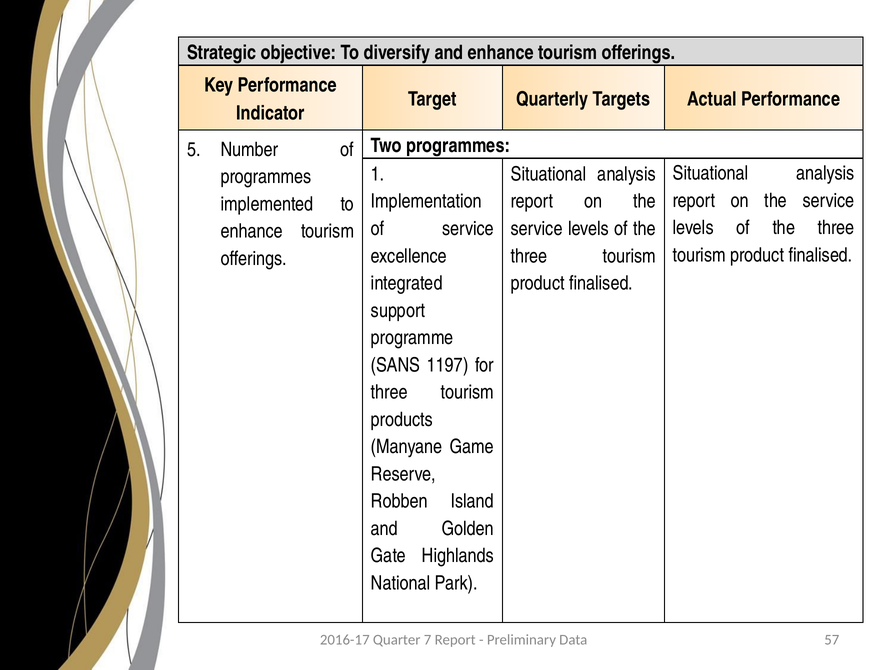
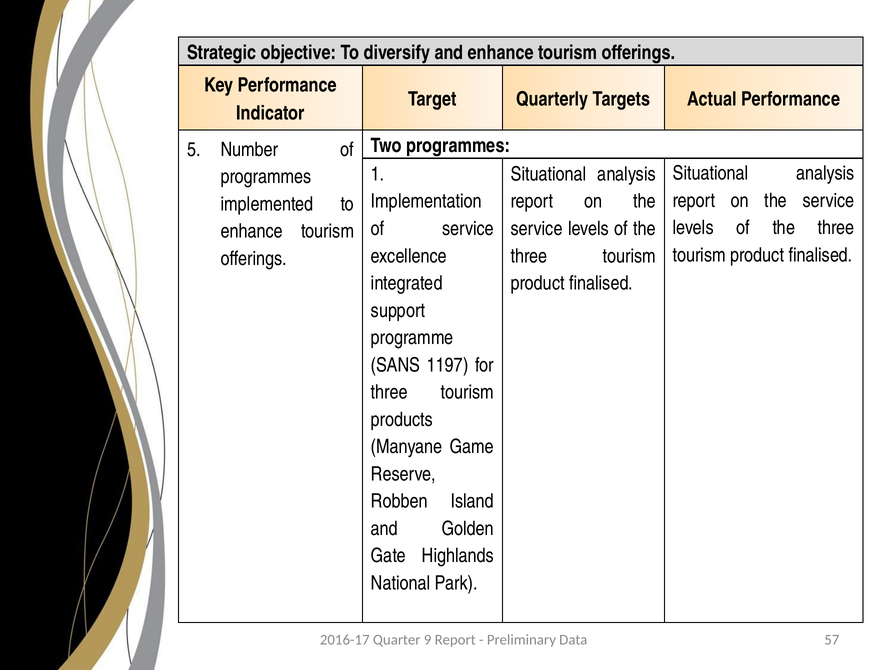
7: 7 -> 9
